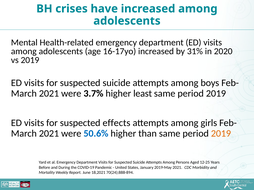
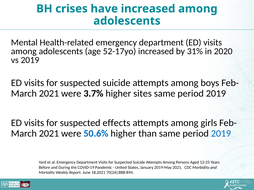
16-17yo: 16-17yo -> 52-17yo
least: least -> sites
2019 at (221, 134) colour: orange -> blue
